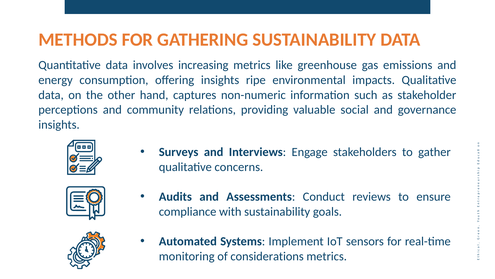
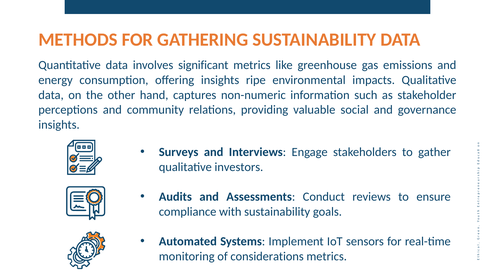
increasing: increasing -> significant
concerns: concerns -> investors
